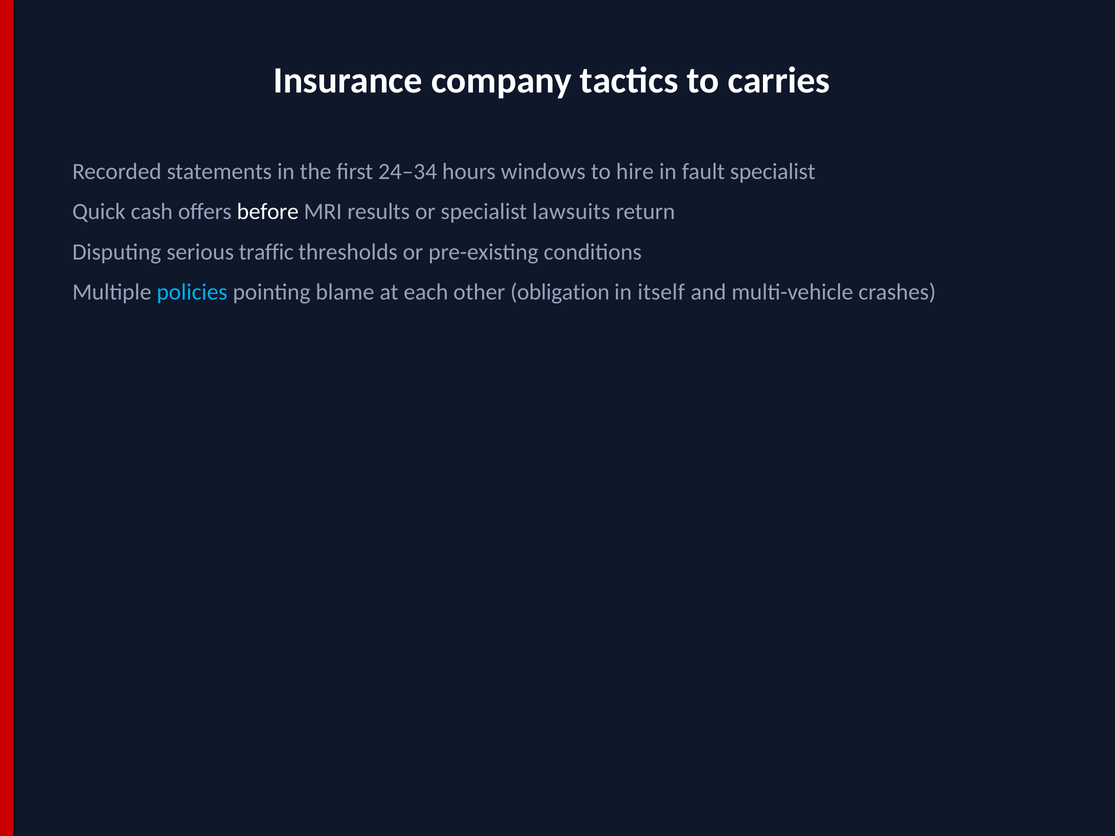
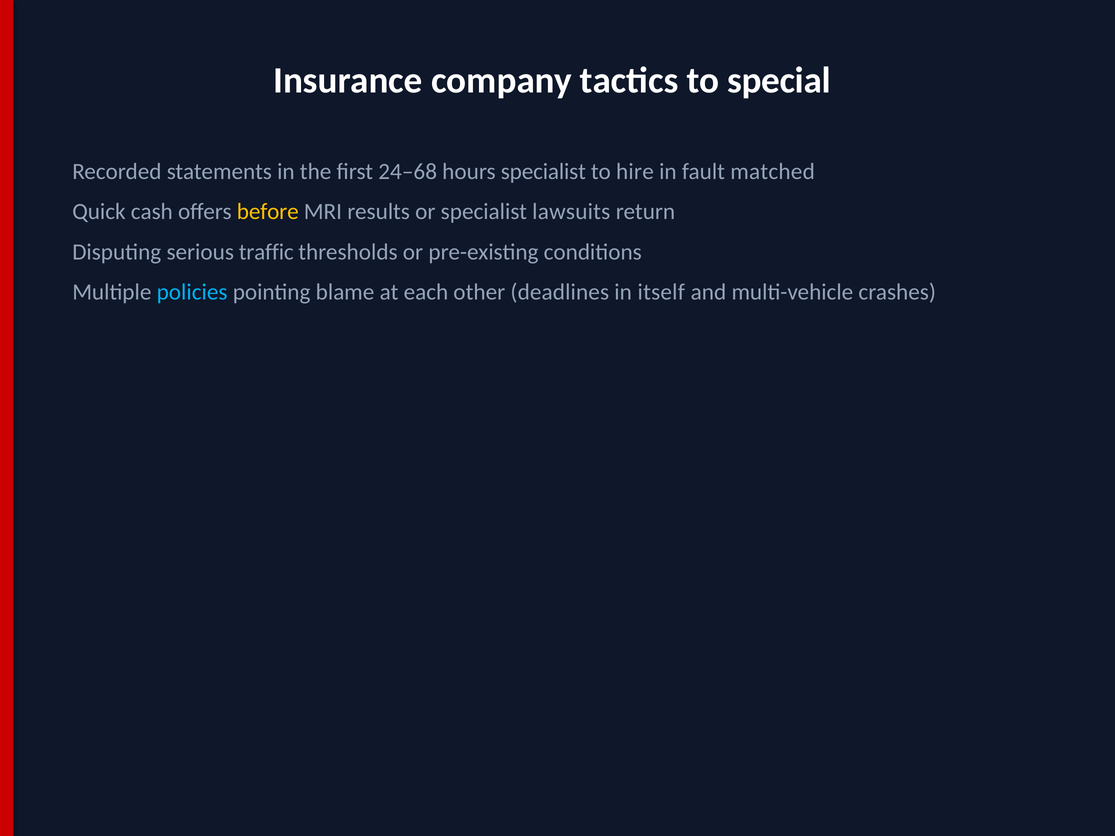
carries: carries -> special
24–34: 24–34 -> 24–68
hours windows: windows -> specialist
fault specialist: specialist -> matched
before colour: white -> yellow
obligation: obligation -> deadlines
